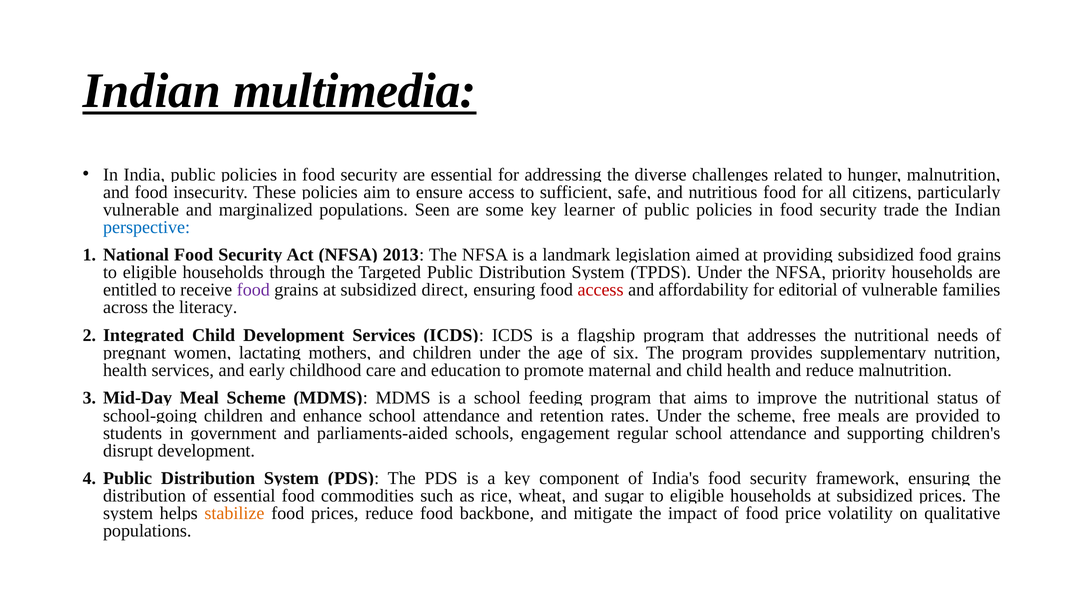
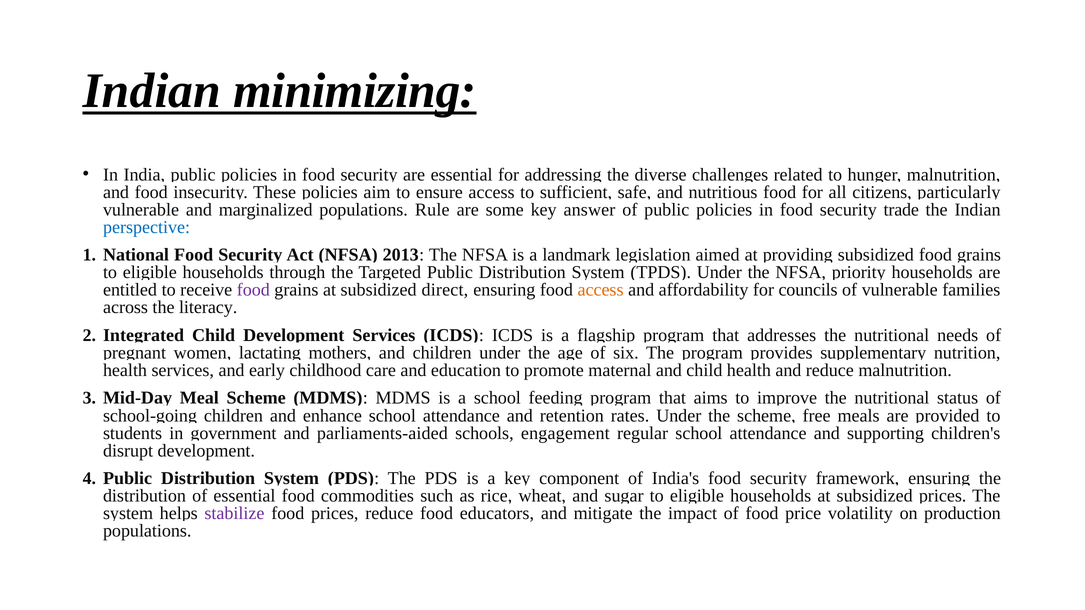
multimedia: multimedia -> minimizing
Seen: Seen -> Rule
learner: learner -> answer
access at (601, 290) colour: red -> orange
editorial: editorial -> councils
stabilize colour: orange -> purple
backbone: backbone -> educators
qualitative: qualitative -> production
